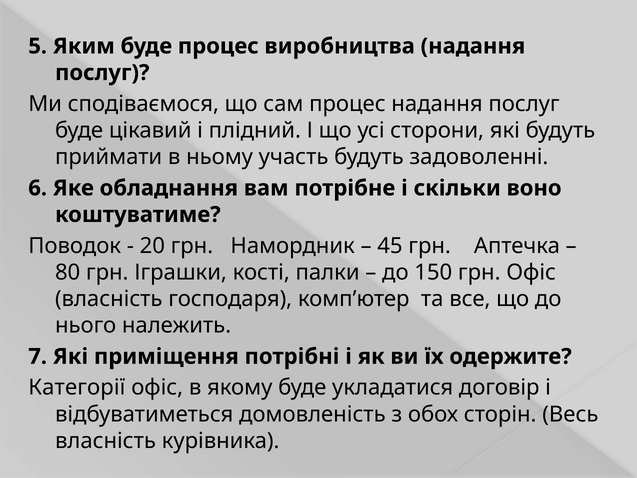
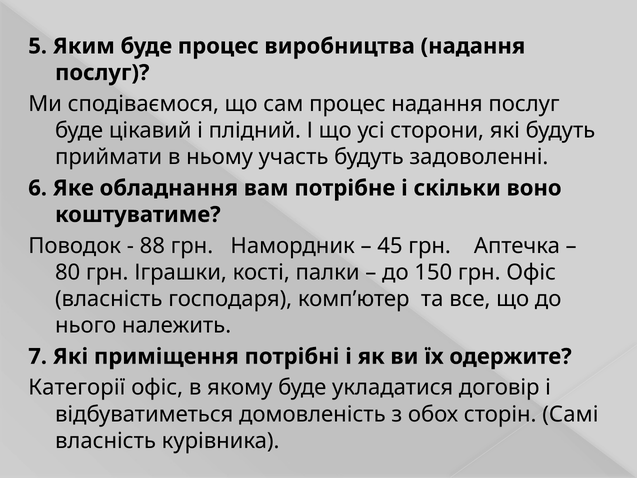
20: 20 -> 88
Весь: Весь -> Самі
